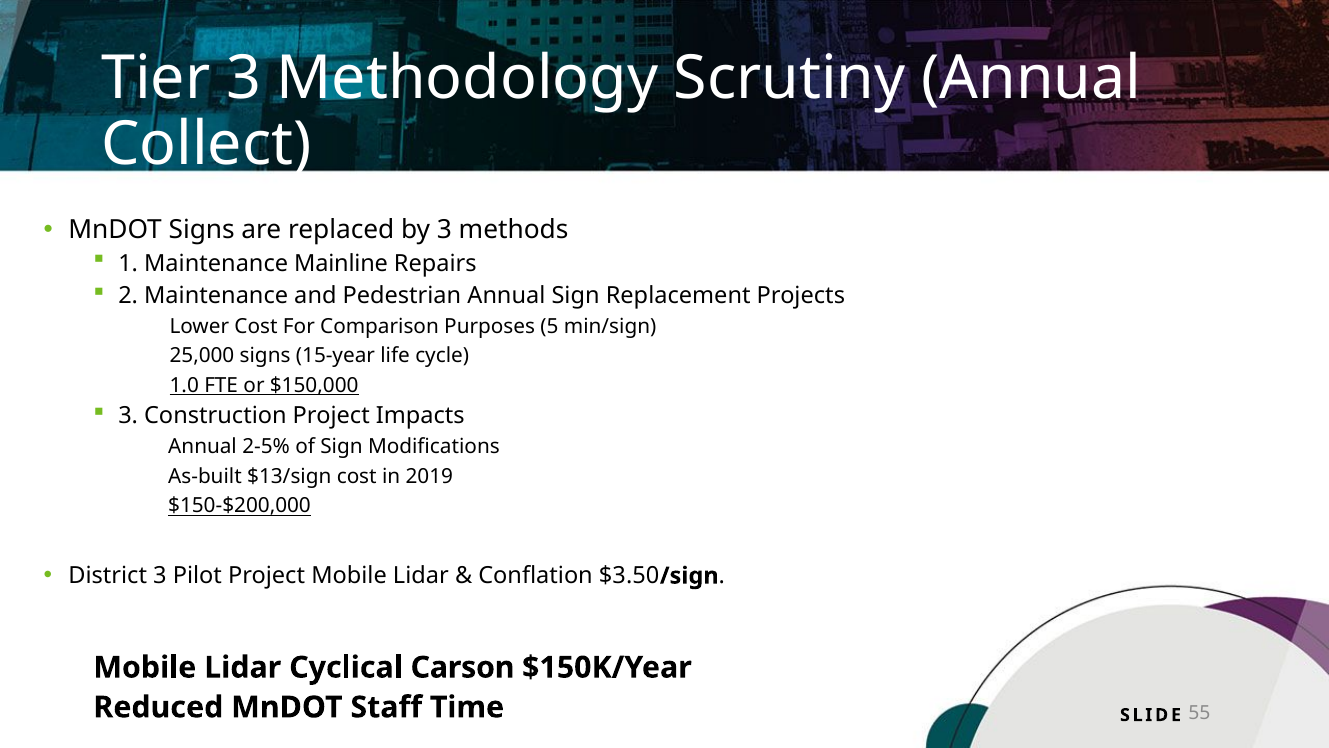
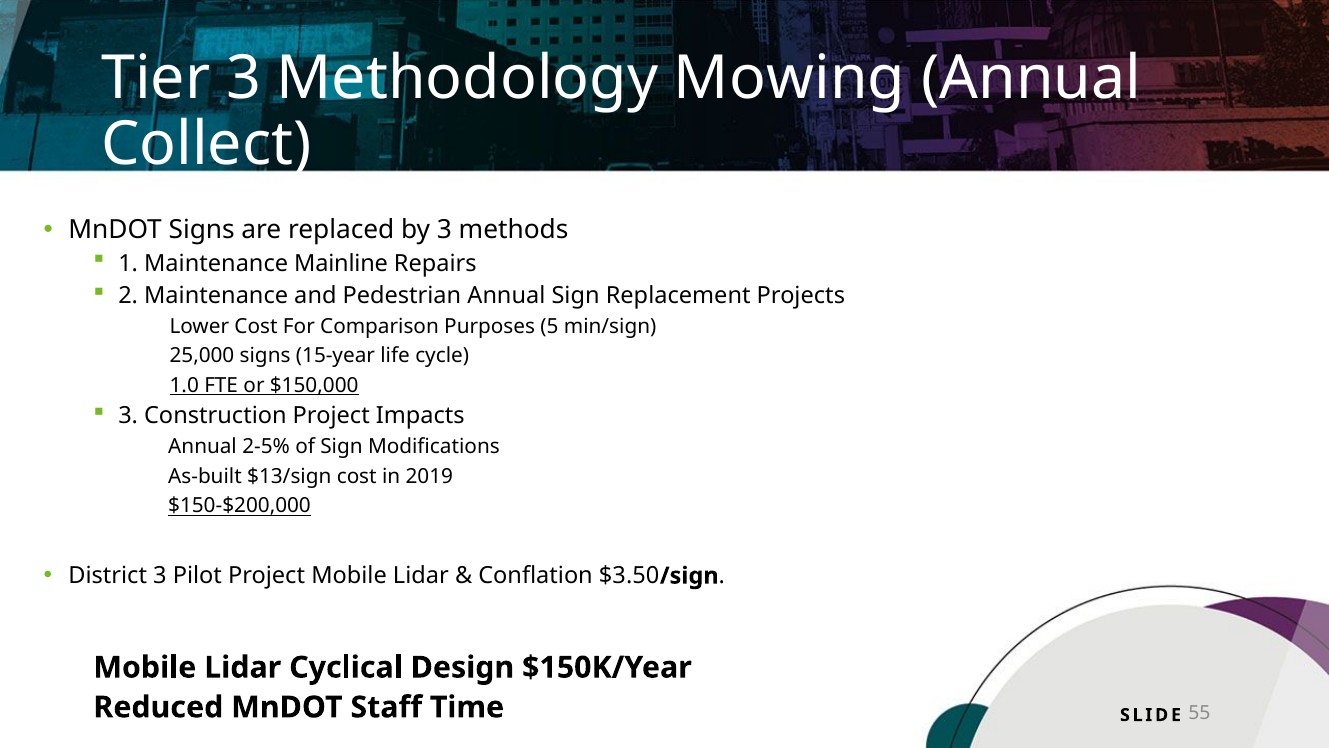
Scrutiny: Scrutiny -> Mowing
Carson: Carson -> Design
